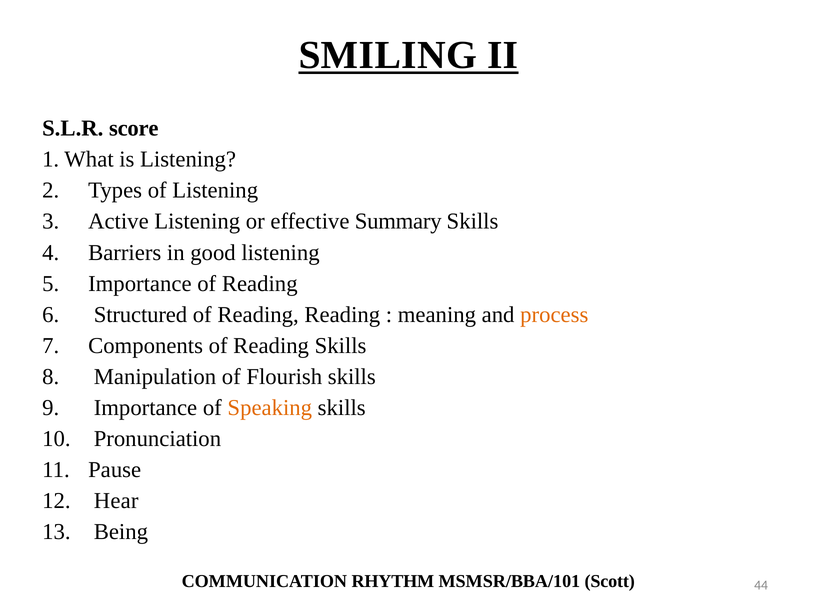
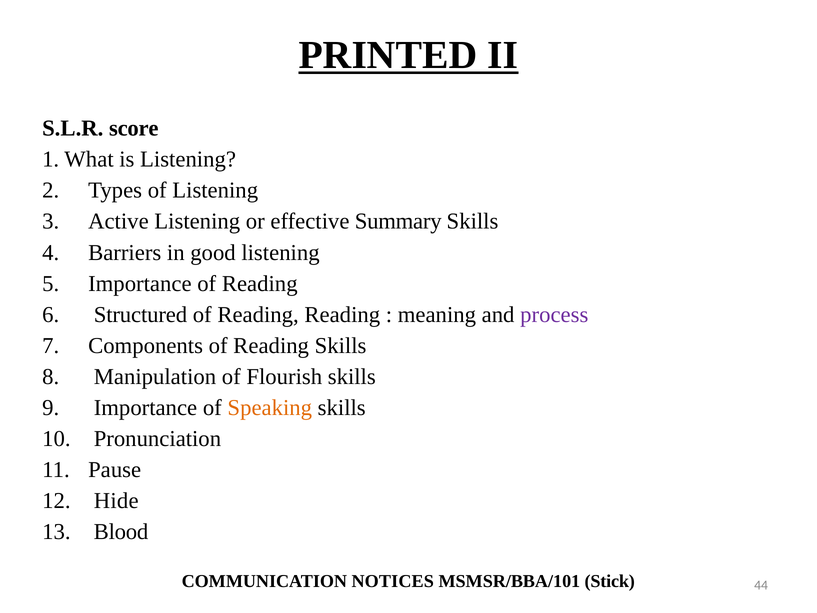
SMILING: SMILING -> PRINTED
process colour: orange -> purple
Hear: Hear -> Hide
Being: Being -> Blood
RHYTHM: RHYTHM -> NOTICES
Scott: Scott -> Stick
